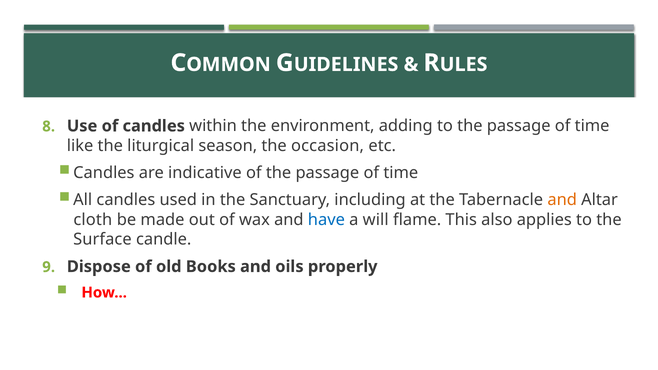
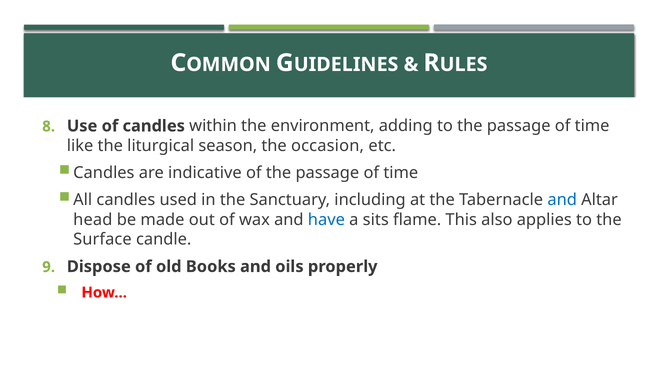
and at (562, 200) colour: orange -> blue
cloth: cloth -> head
will: will -> sits
